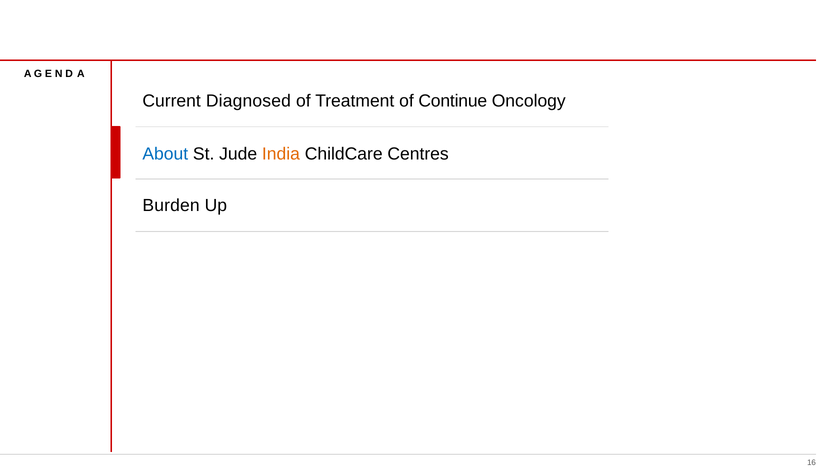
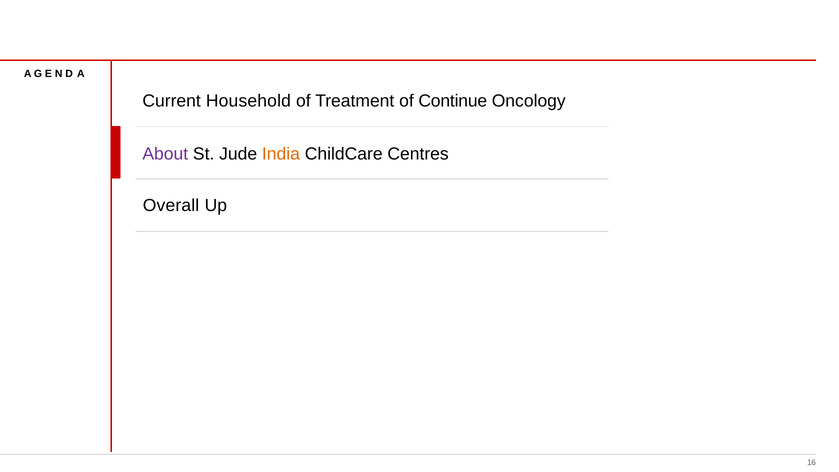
Diagnosed: Diagnosed -> Household
About colour: blue -> purple
Burden: Burden -> Overall
